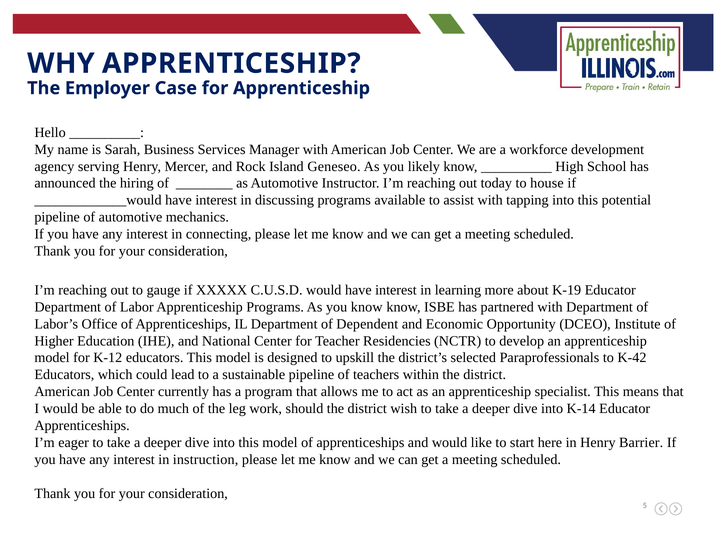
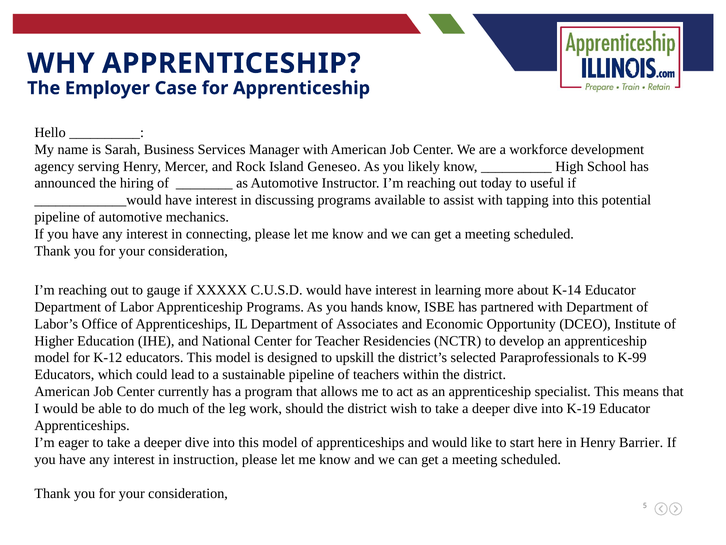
house: house -> useful
K-19: K-19 -> K-14
you know: know -> hands
Dependent: Dependent -> Associates
K-42: K-42 -> K-99
K-14: K-14 -> K-19
